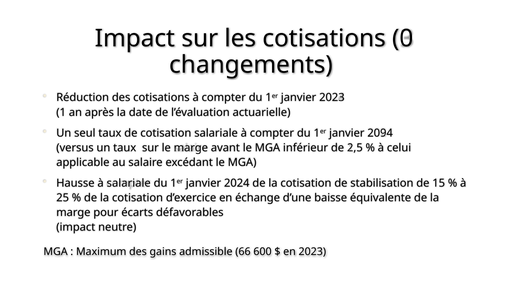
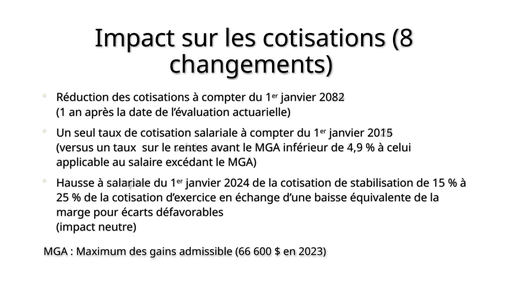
0: 0 -> 8
janvier 2023: 2023 -> 2082
2094: 2094 -> 2015
le marge: marge -> rentes
2,5: 2,5 -> 4,9
